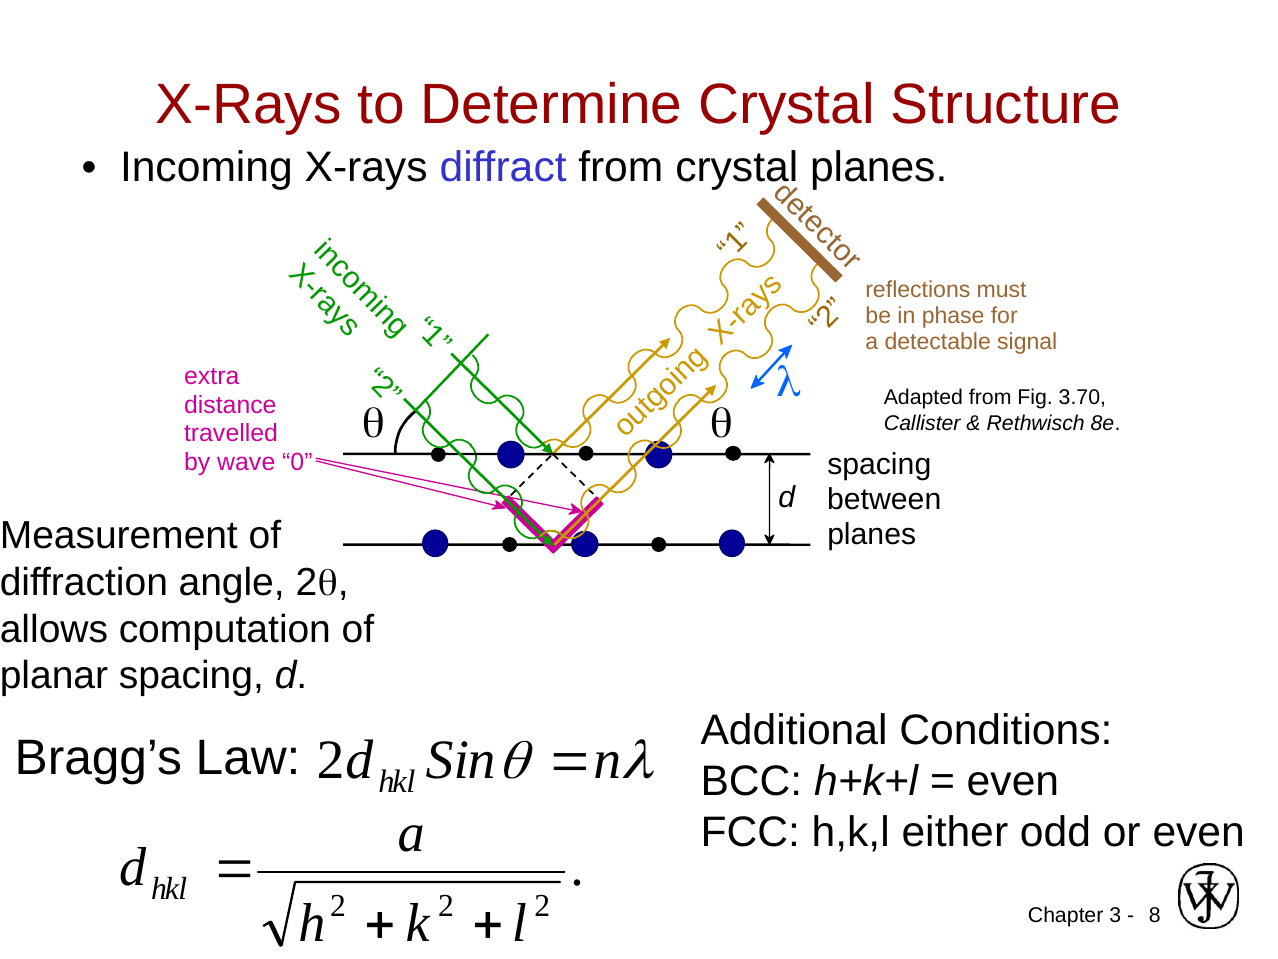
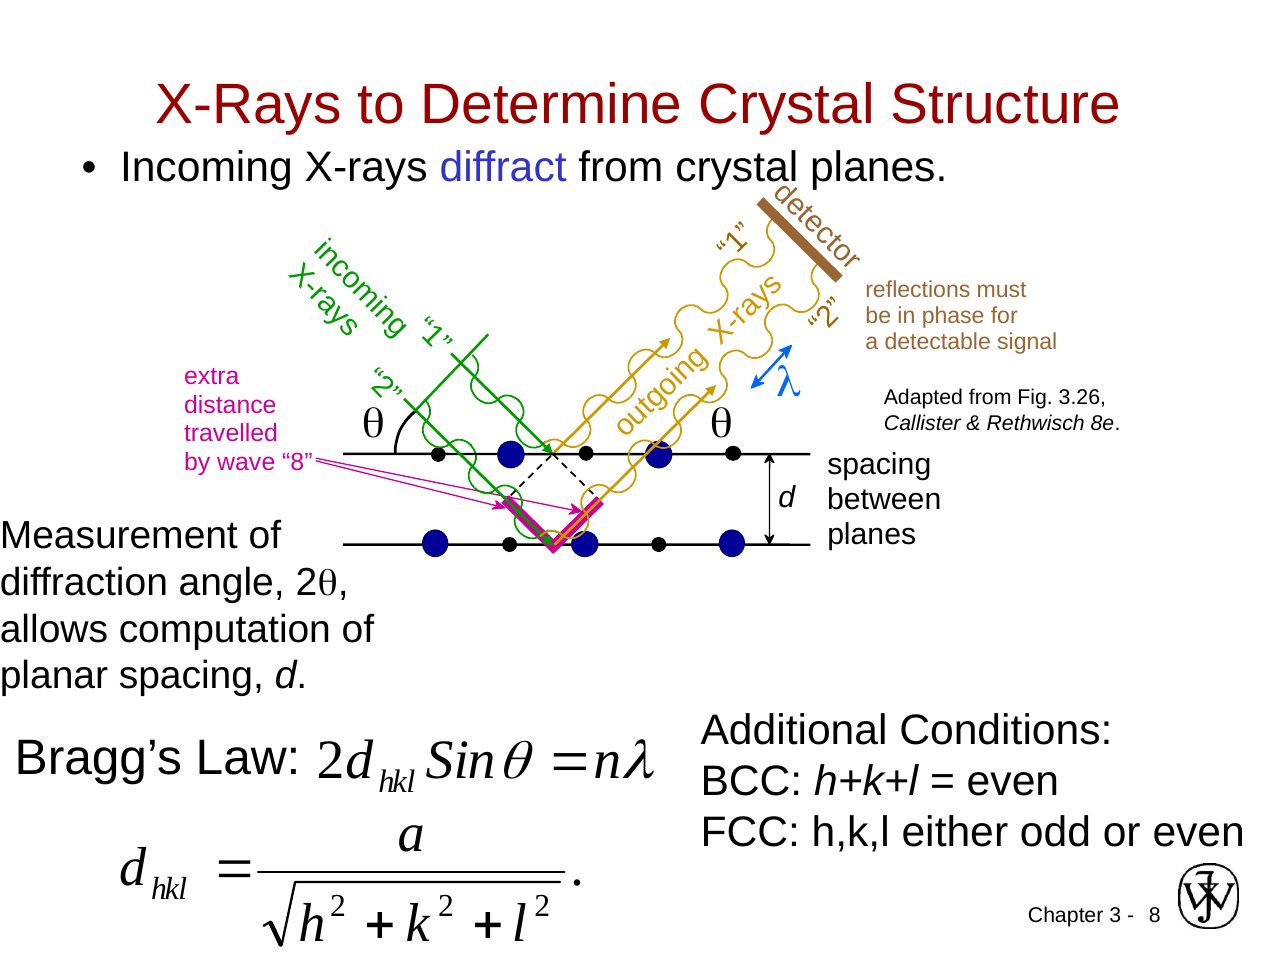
3.70: 3.70 -> 3.26
wave 0: 0 -> 8
